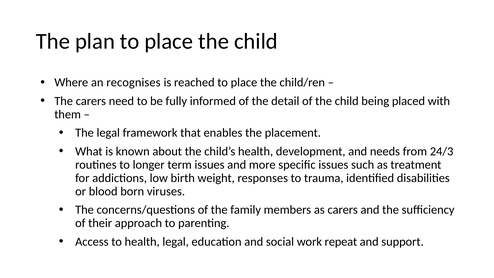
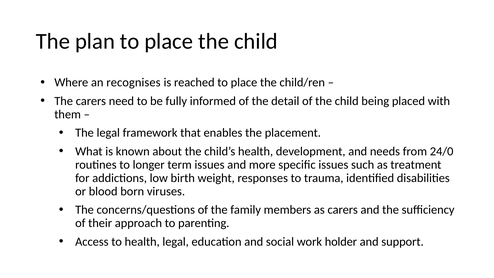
24/3: 24/3 -> 24/0
repeat: repeat -> holder
